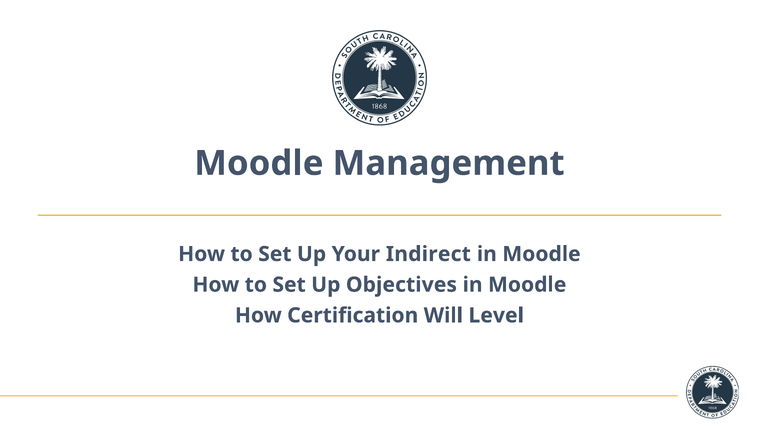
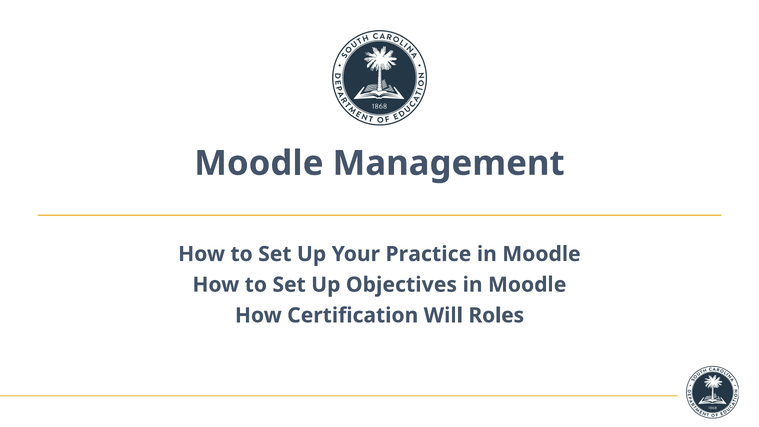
Indirect: Indirect -> Practice
Level: Level -> Roles
